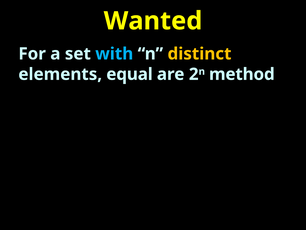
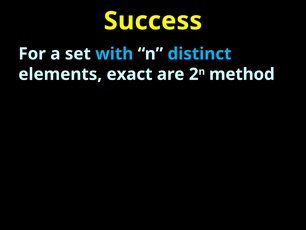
Wanted: Wanted -> Success
distinct colour: yellow -> light blue
equal: equal -> exact
